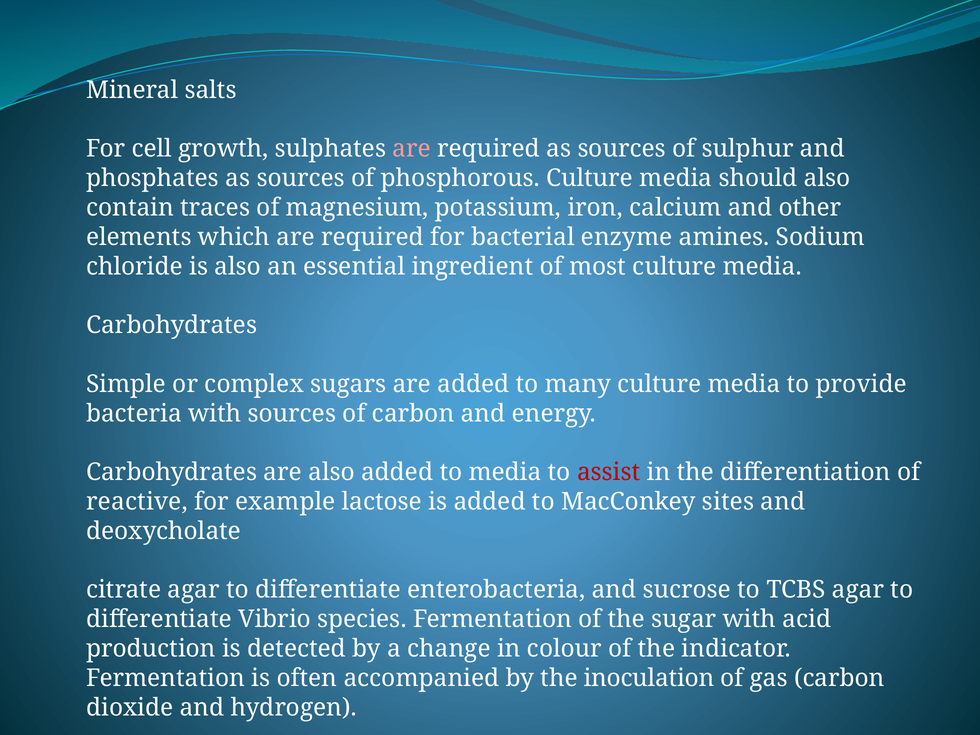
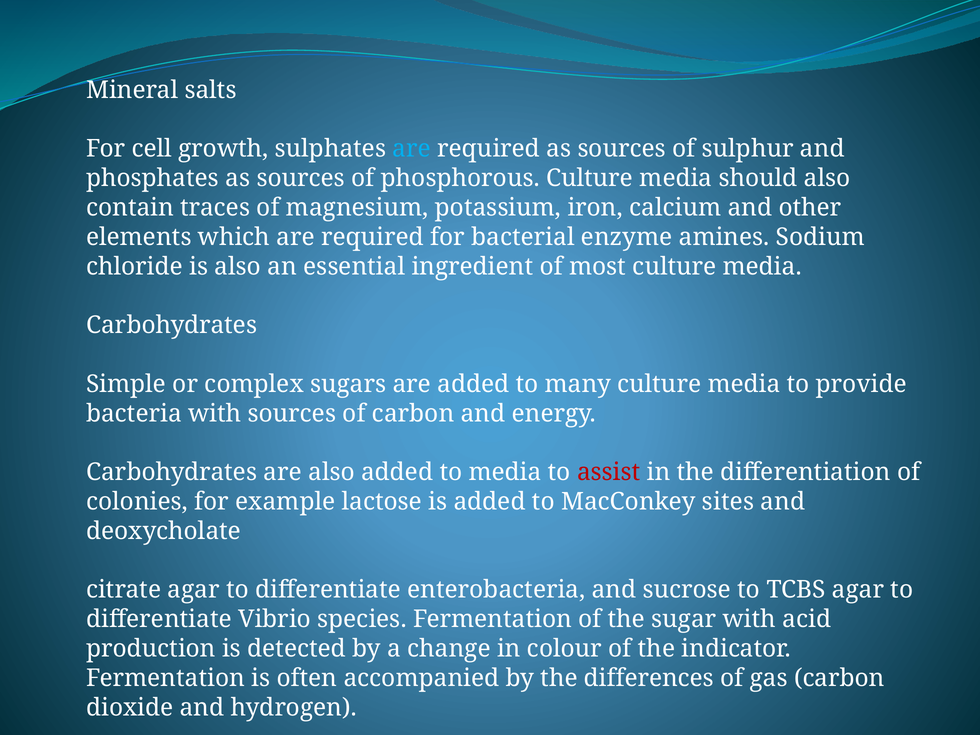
are at (412, 149) colour: pink -> light blue
reactive: reactive -> colonies
inoculation: inoculation -> differences
